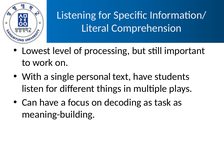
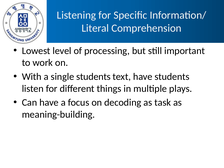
single personal: personal -> students
